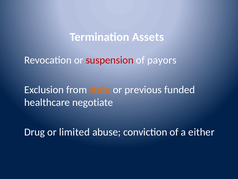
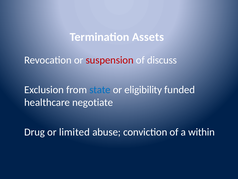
payors: payors -> discuss
state colour: orange -> blue
previous: previous -> eligibility
either: either -> within
